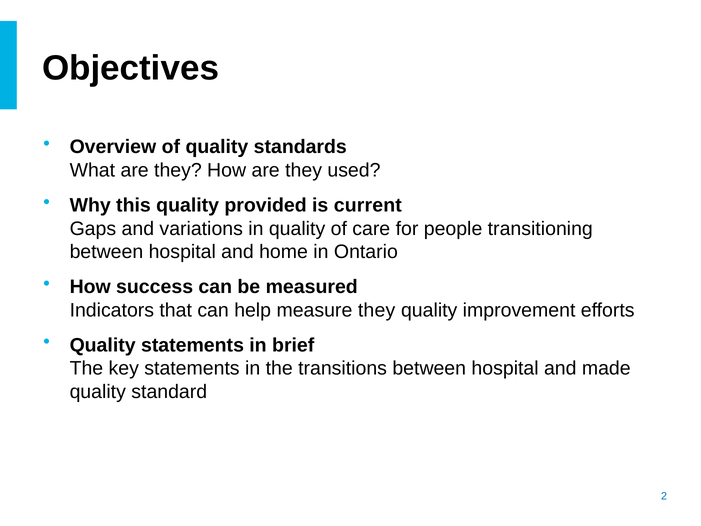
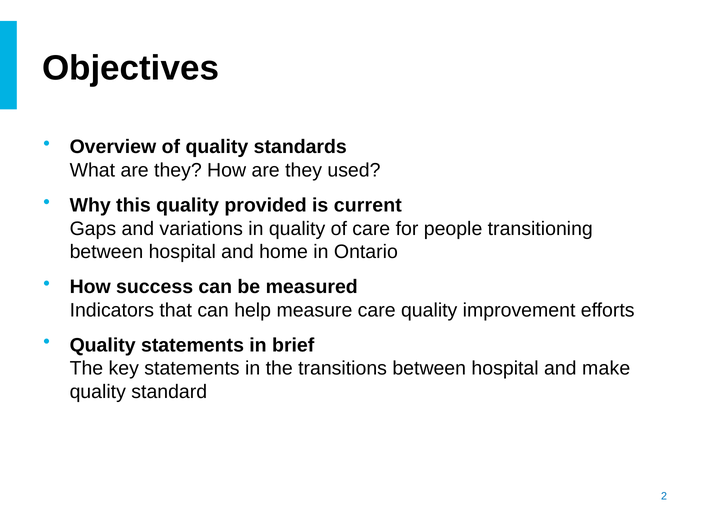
measure they: they -> care
made: made -> make
